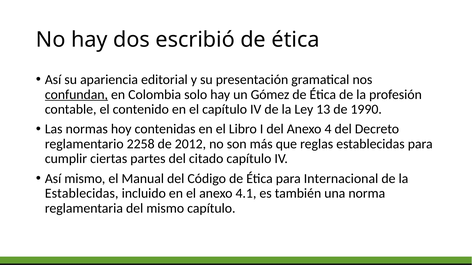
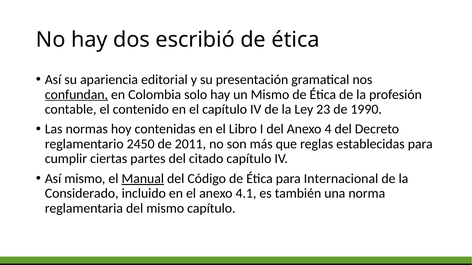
un Gómez: Gómez -> Mismo
13: 13 -> 23
2258: 2258 -> 2450
2012: 2012 -> 2011
Manual underline: none -> present
Establecidas at (82, 194): Establecidas -> Considerado
